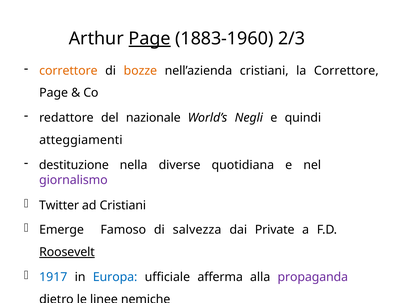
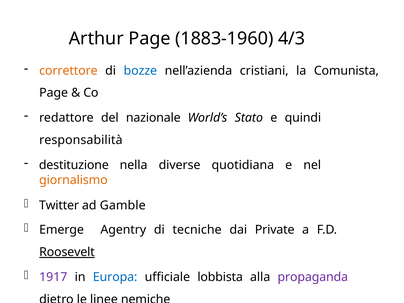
Page at (150, 39) underline: present -> none
2/3: 2/3 -> 4/3
bozze colour: orange -> blue
la Correttore: Correttore -> Comunista
Negli: Negli -> Stato
atteggiamenti: atteggiamenti -> responsabilità
giornalismo colour: purple -> orange
ad Cristiani: Cristiani -> Gamble
Famoso: Famoso -> Agentry
salvezza: salvezza -> tecniche
1917 colour: blue -> purple
afferma: afferma -> lobbista
